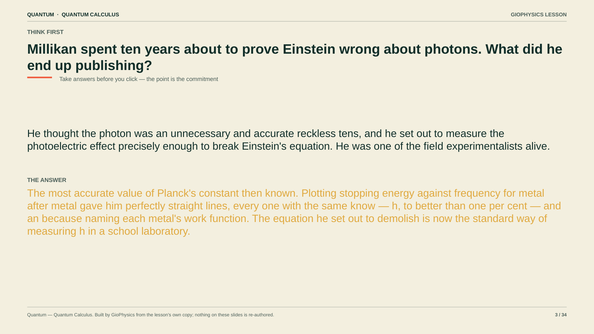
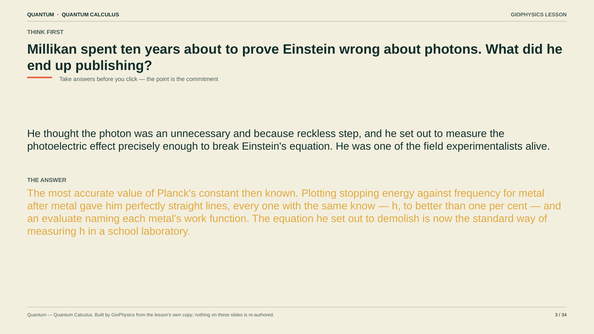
and accurate: accurate -> because
tens: tens -> step
because: because -> evaluate
